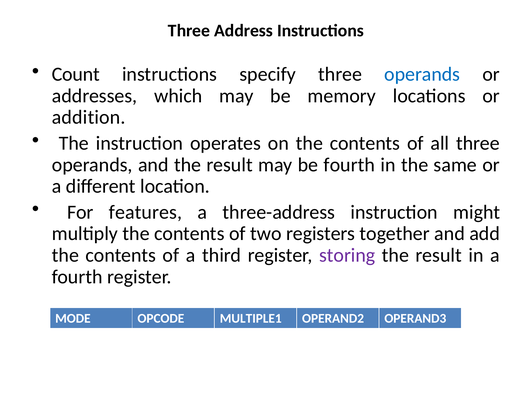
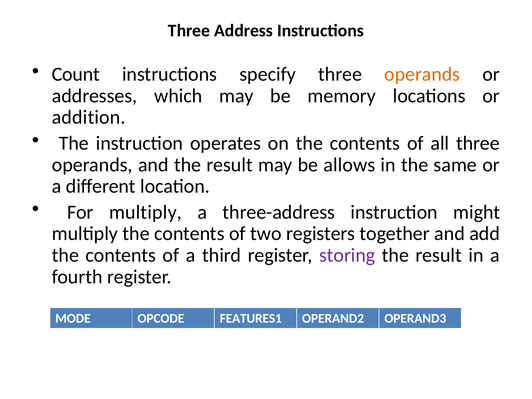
operands at (422, 74) colour: blue -> orange
be fourth: fourth -> allows
For features: features -> multiply
MULTIPLE1: MULTIPLE1 -> FEATURES1
